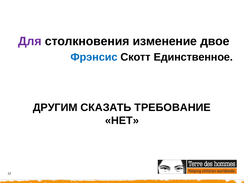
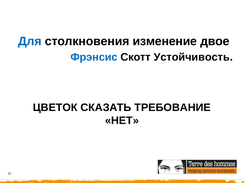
Для colour: purple -> blue
Единственное: Единственное -> Устойчивость
ДРУГИМ: ДРУГИМ -> ЦВЕТОК
